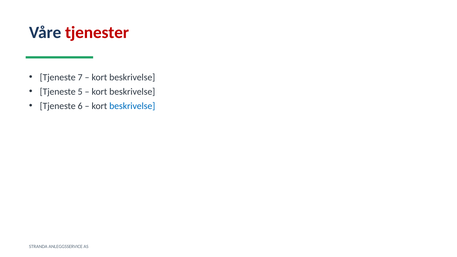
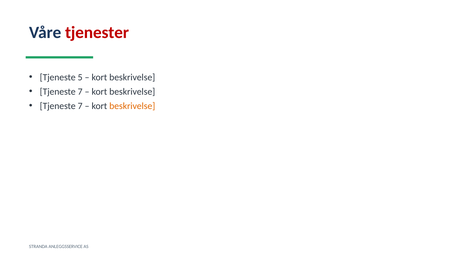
7: 7 -> 5
5 at (80, 92): 5 -> 7
6 at (80, 106): 6 -> 7
beskrivelse at (132, 106) colour: blue -> orange
